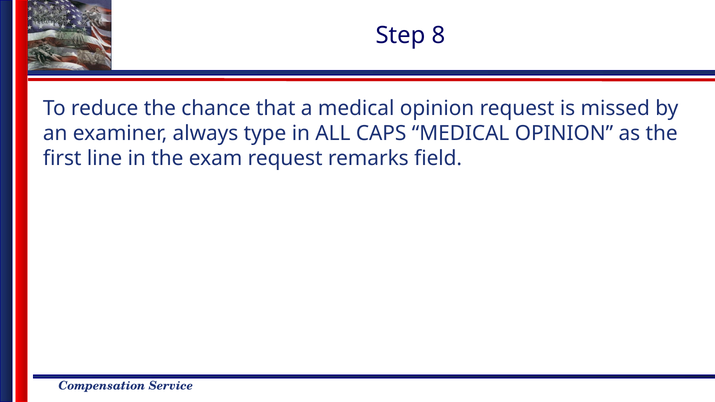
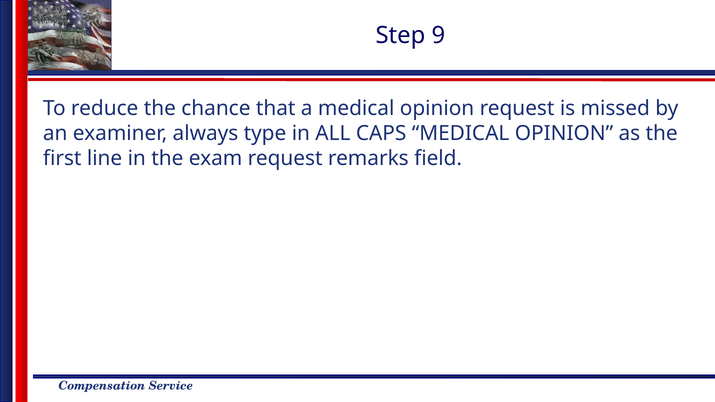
8: 8 -> 9
